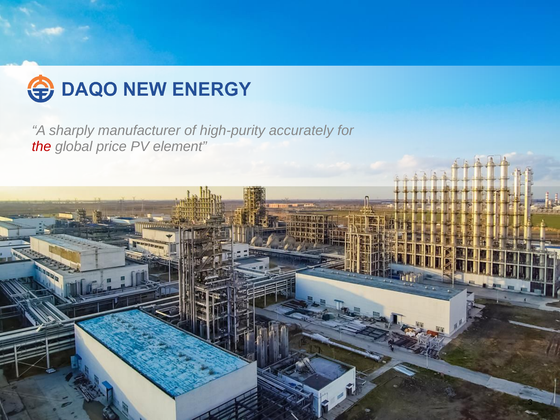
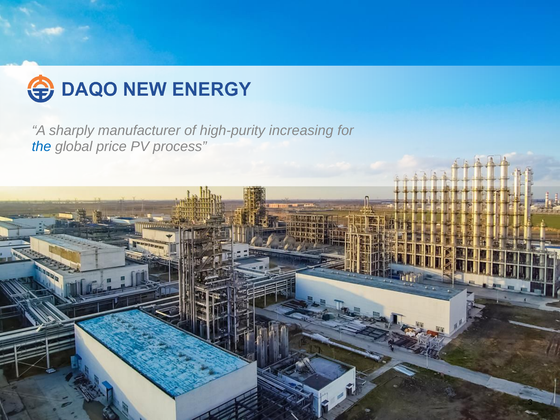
accurately: accurately -> increasing
the colour: red -> blue
element: element -> process
